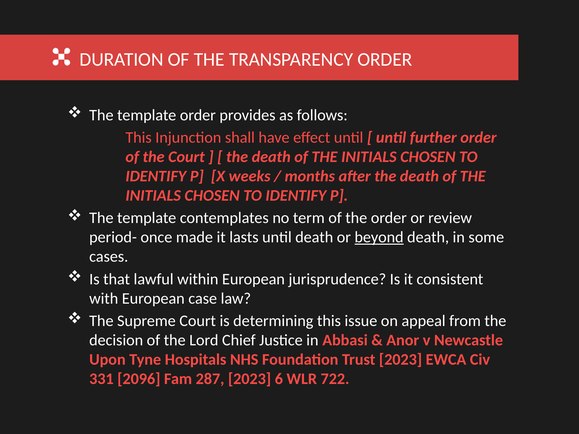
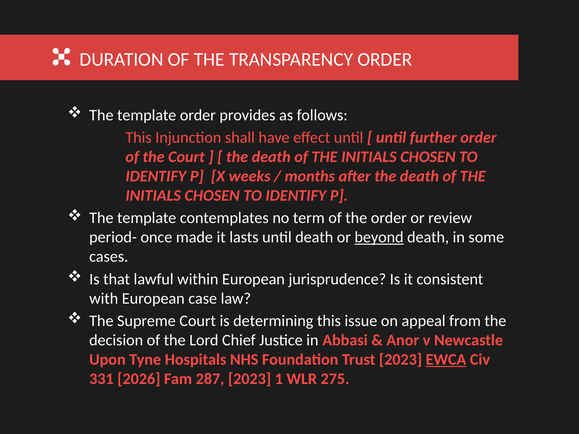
EWCA underline: none -> present
2096: 2096 -> 2026
6: 6 -> 1
722: 722 -> 275
